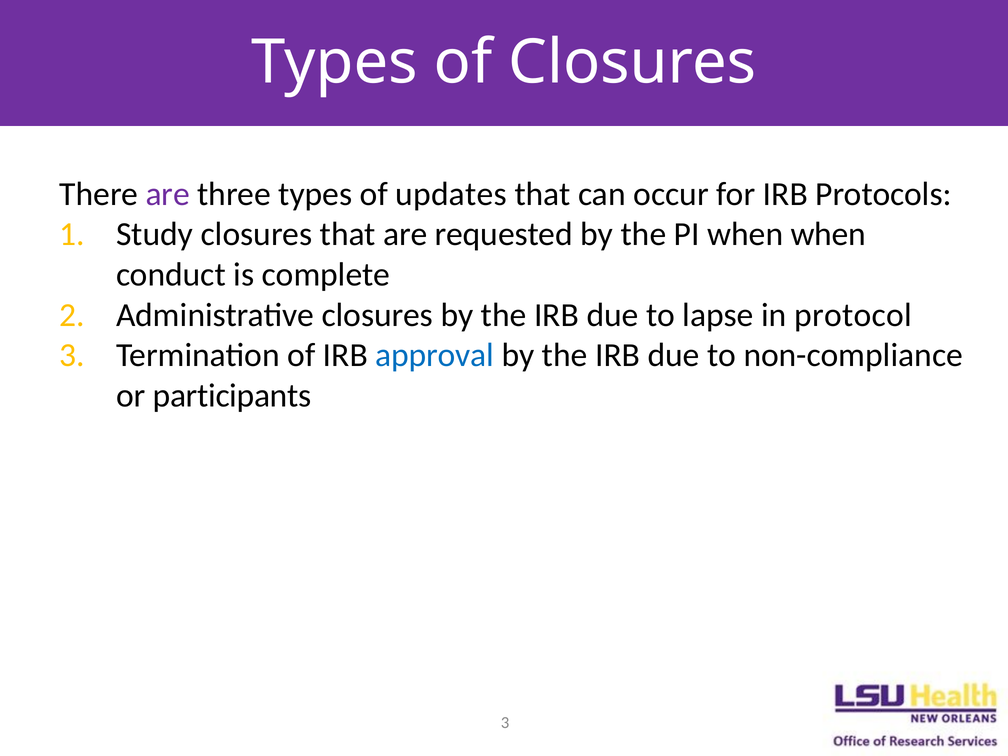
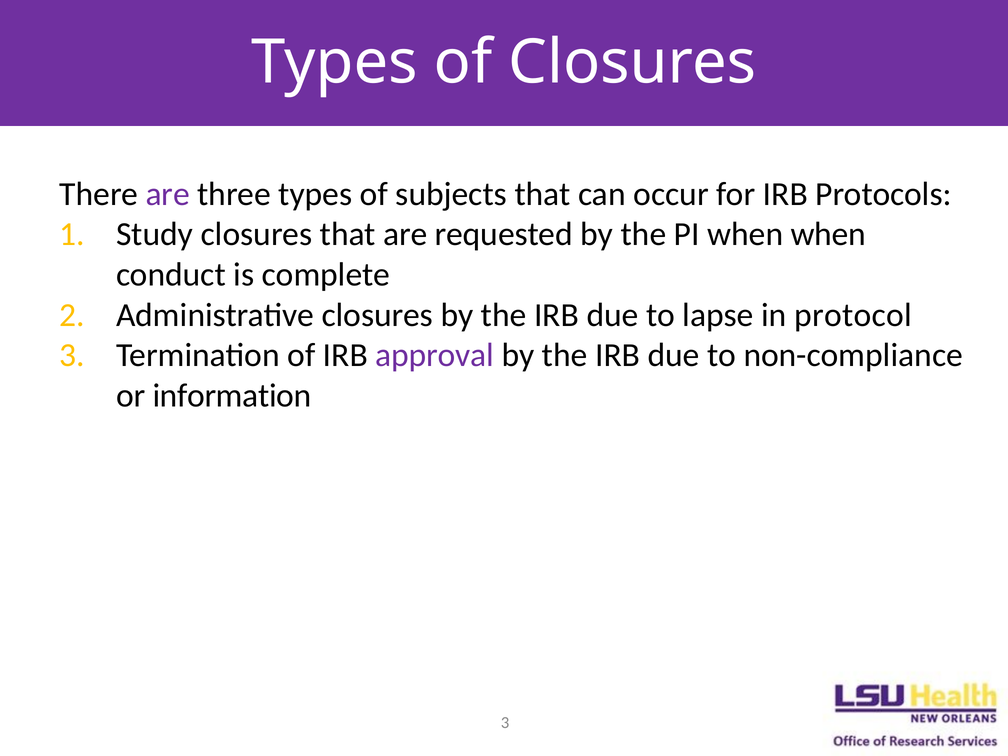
updates: updates -> subjects
approval colour: blue -> purple
participants: participants -> information
